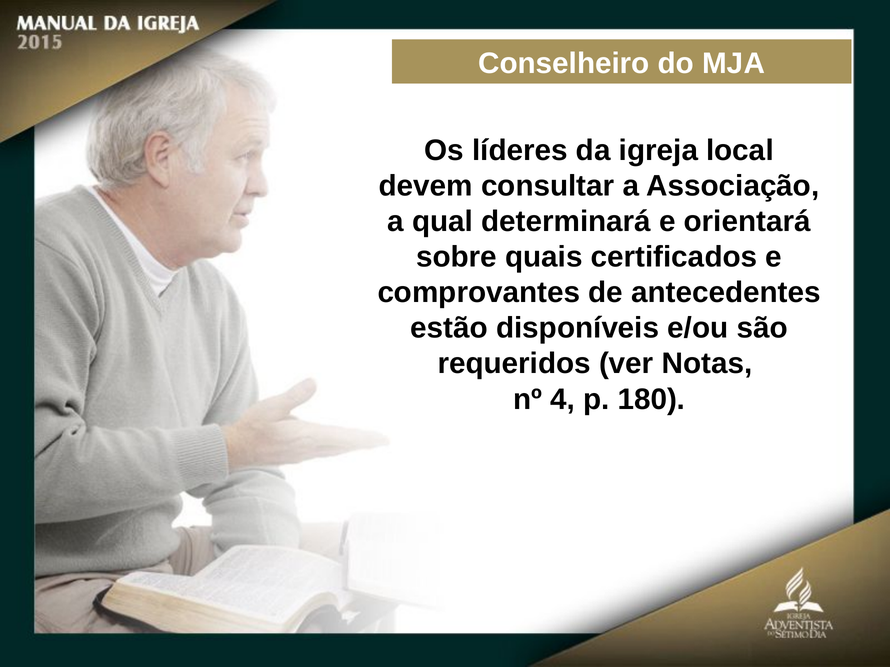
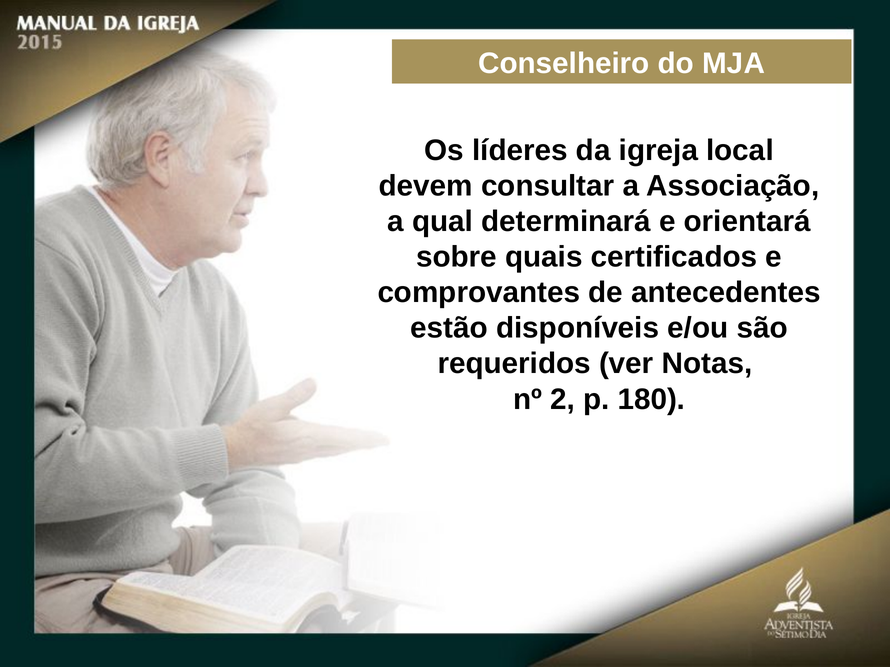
4: 4 -> 2
